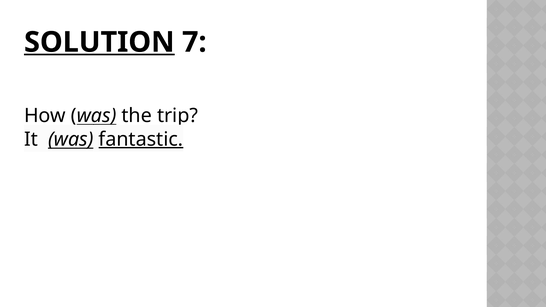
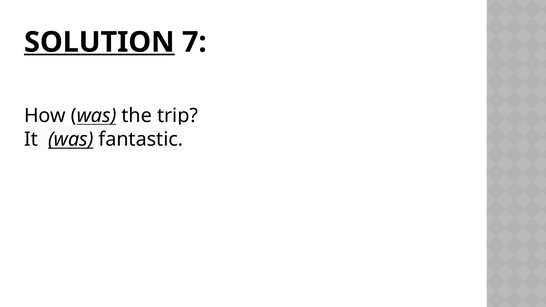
fantastic underline: present -> none
